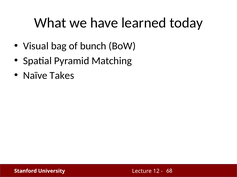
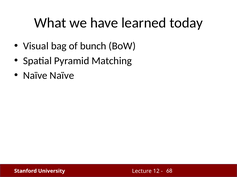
Naïve Takes: Takes -> Naïve
